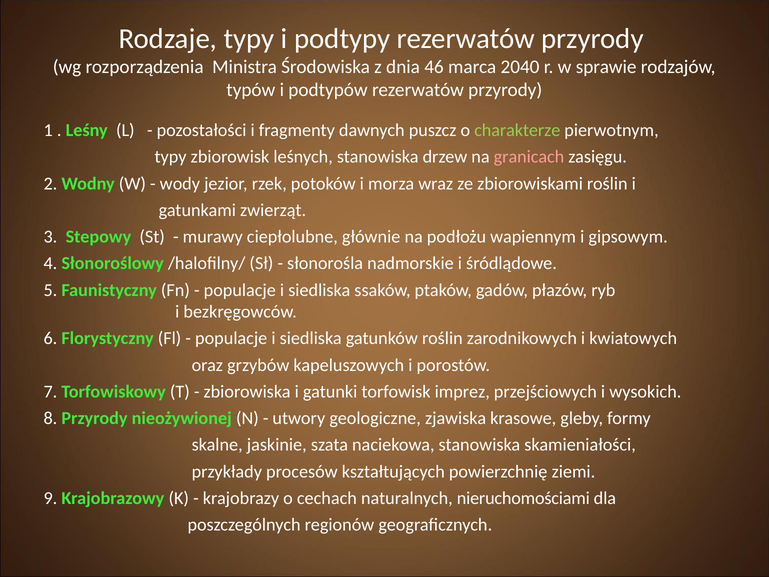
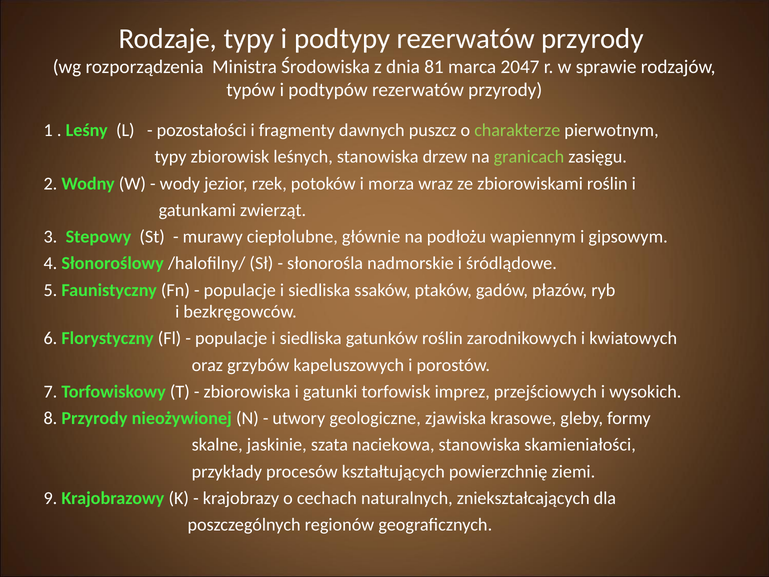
46: 46 -> 81
2040: 2040 -> 2047
granicach colour: pink -> light green
nieruchomościami: nieruchomościami -> zniekształcających
